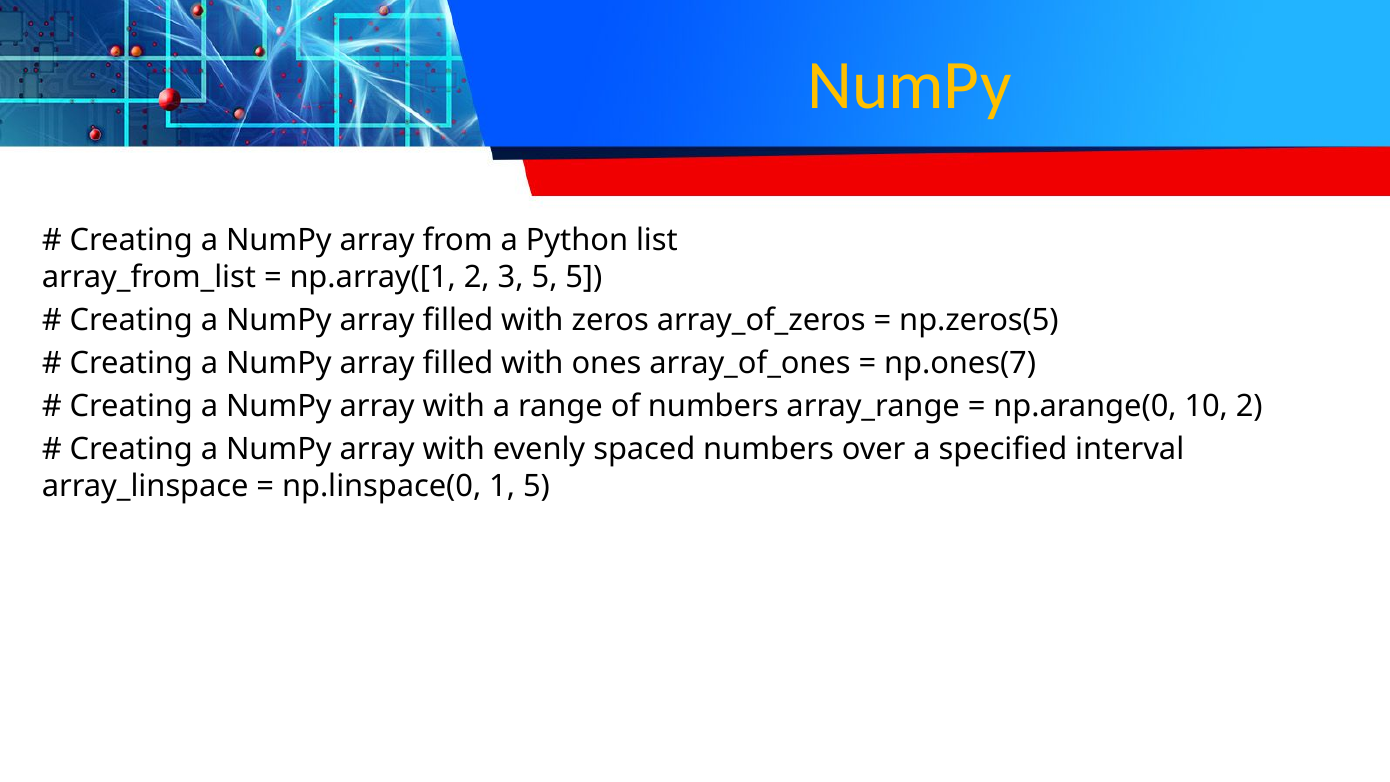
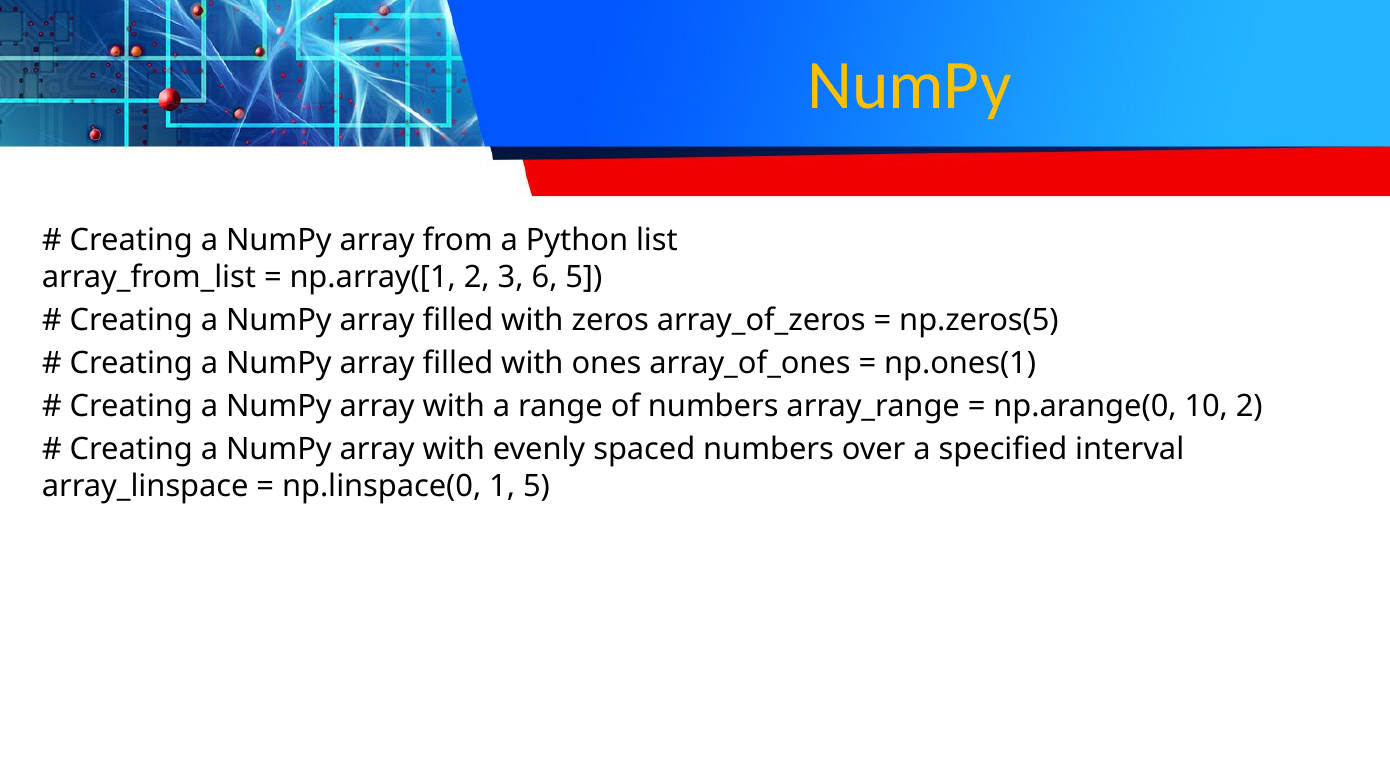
3 5: 5 -> 6
np.ones(7: np.ones(7 -> np.ones(1
